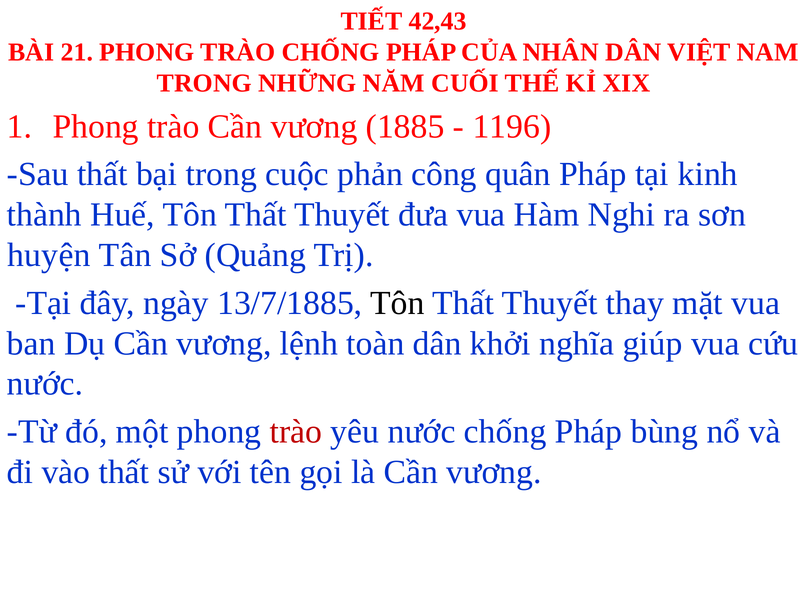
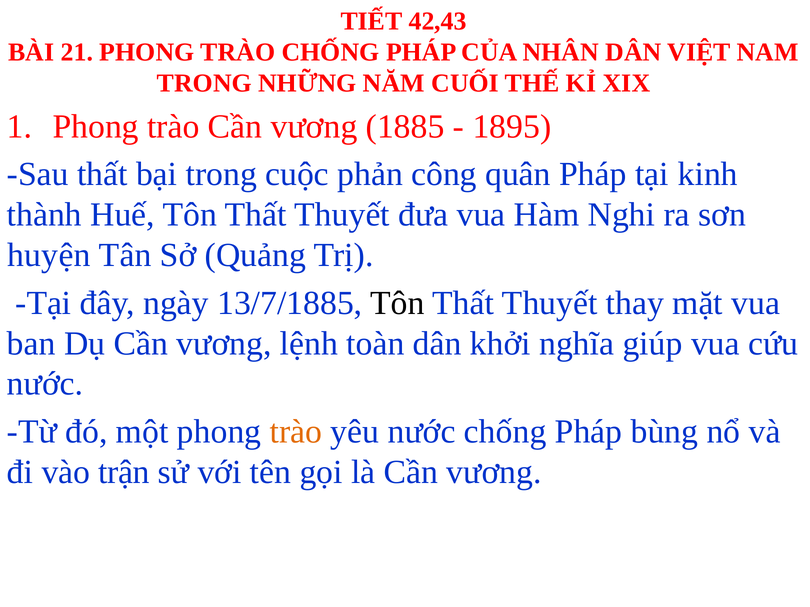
1196: 1196 -> 1895
trào at (296, 432) colour: red -> orange
vào thất: thất -> trận
